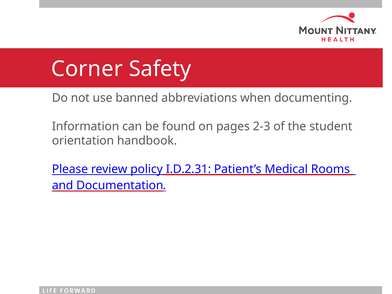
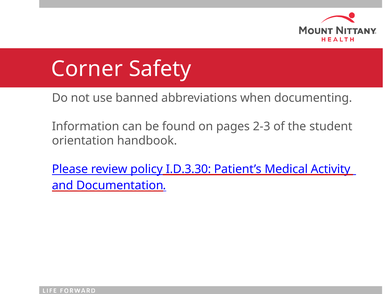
I.D.2.31: I.D.2.31 -> I.D.3.30
Rooms: Rooms -> Activity
